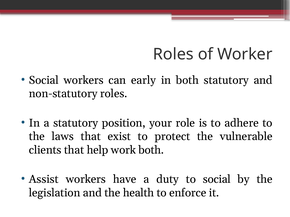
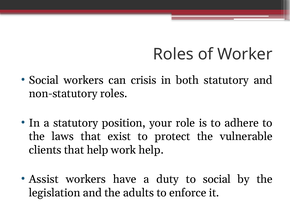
early: early -> crisis
work both: both -> help
health: health -> adults
